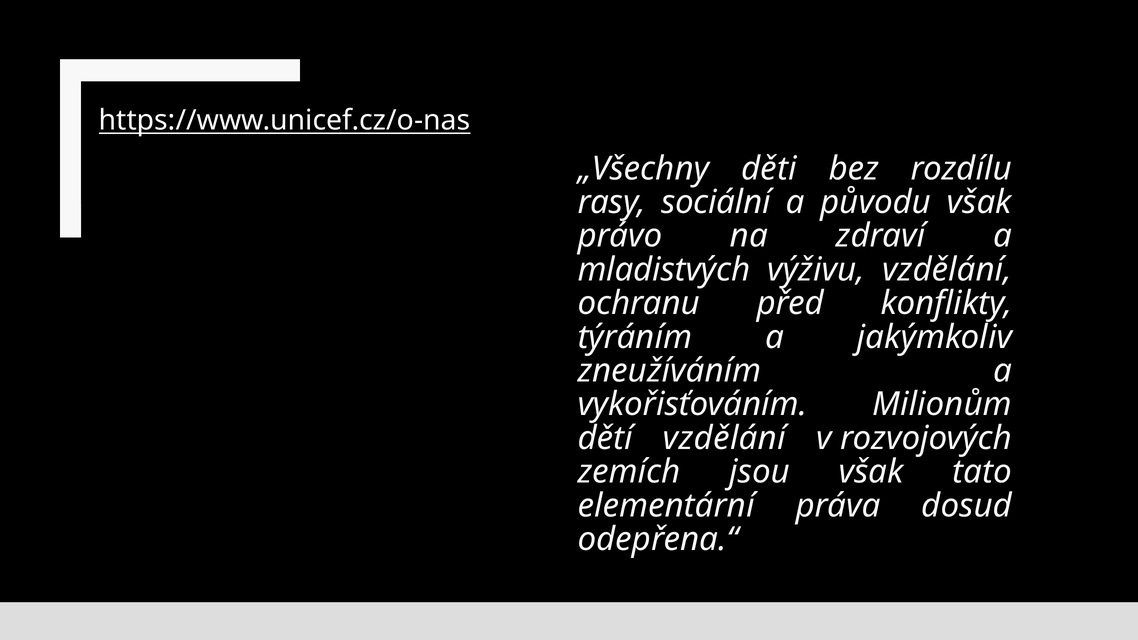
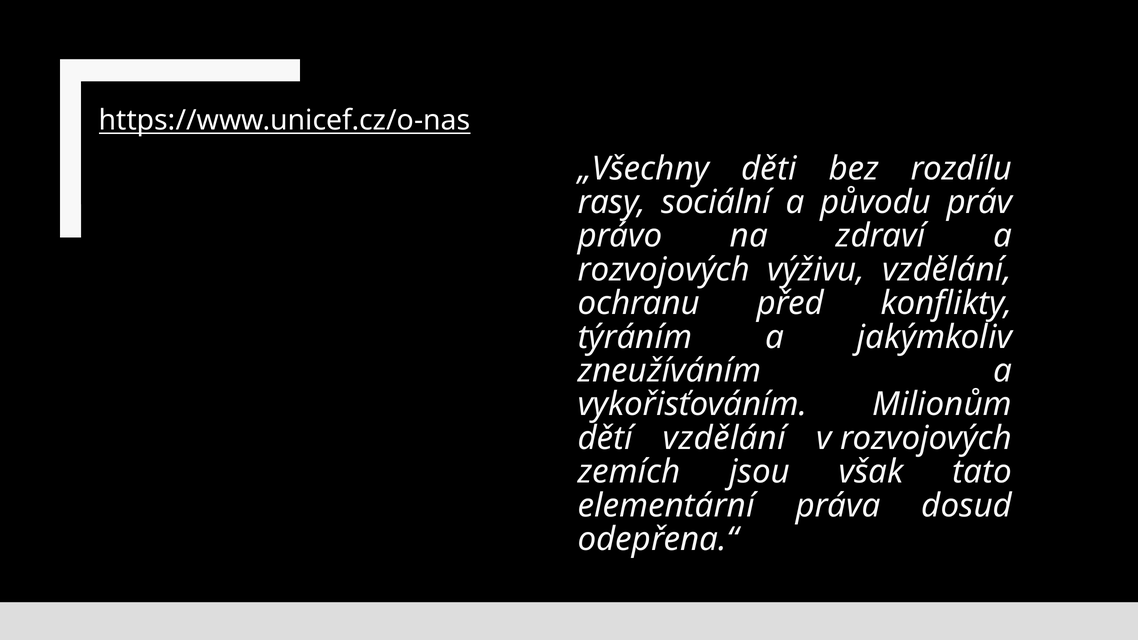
původu však: však -> práv
mladistvých at (664, 270): mladistvých -> rozvojových
